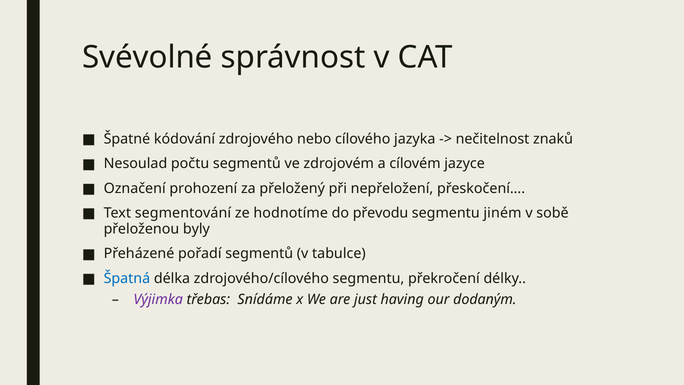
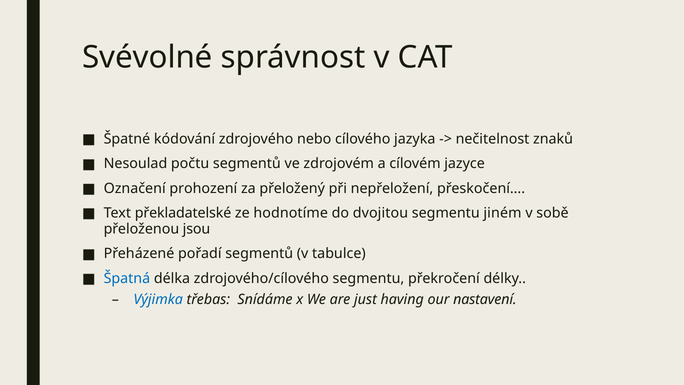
segmentování: segmentování -> překladatelské
převodu: převodu -> dvojitou
byly: byly -> jsou
Výjimka colour: purple -> blue
dodaným: dodaným -> nastavení
